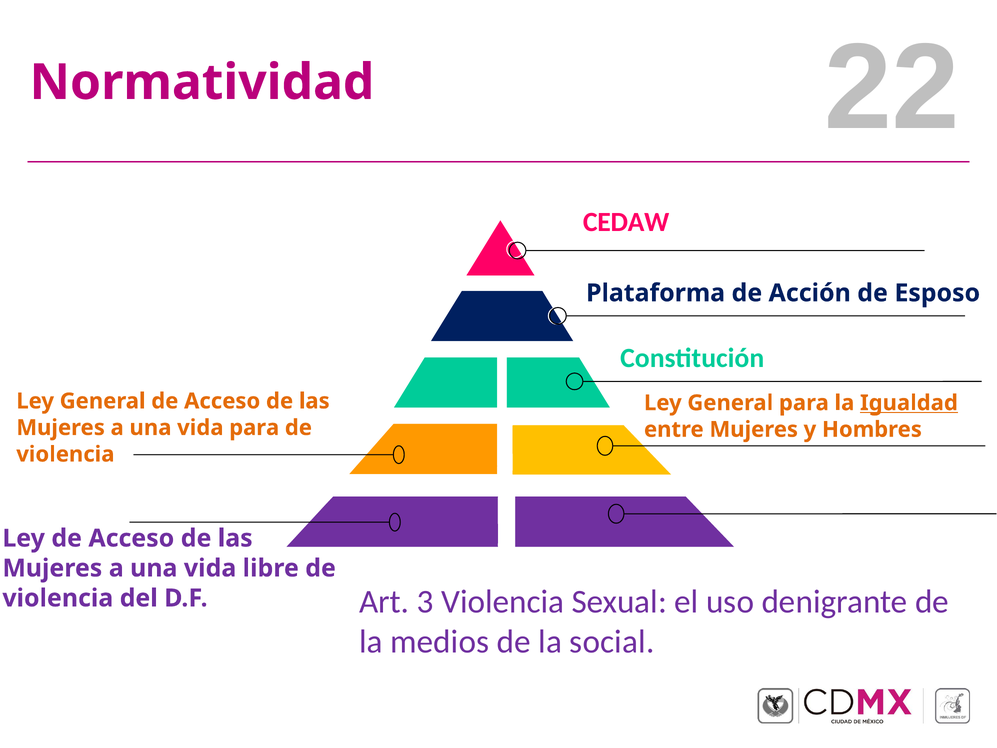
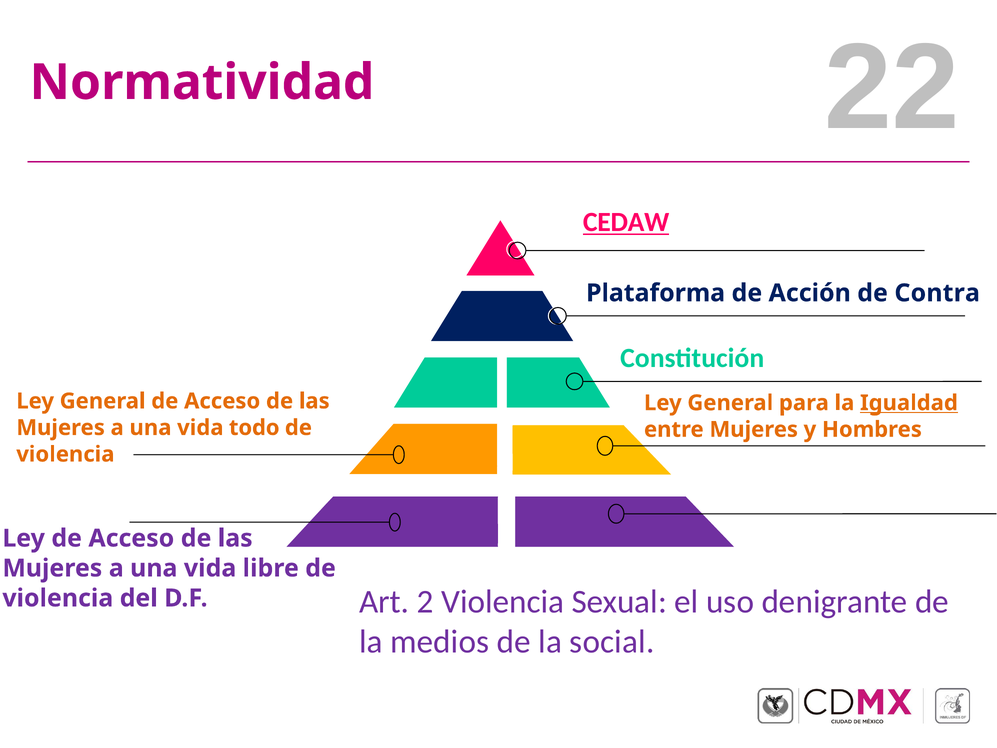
CEDAW underline: none -> present
Esposo: Esposo -> Contra
vida para: para -> todo
3: 3 -> 2
